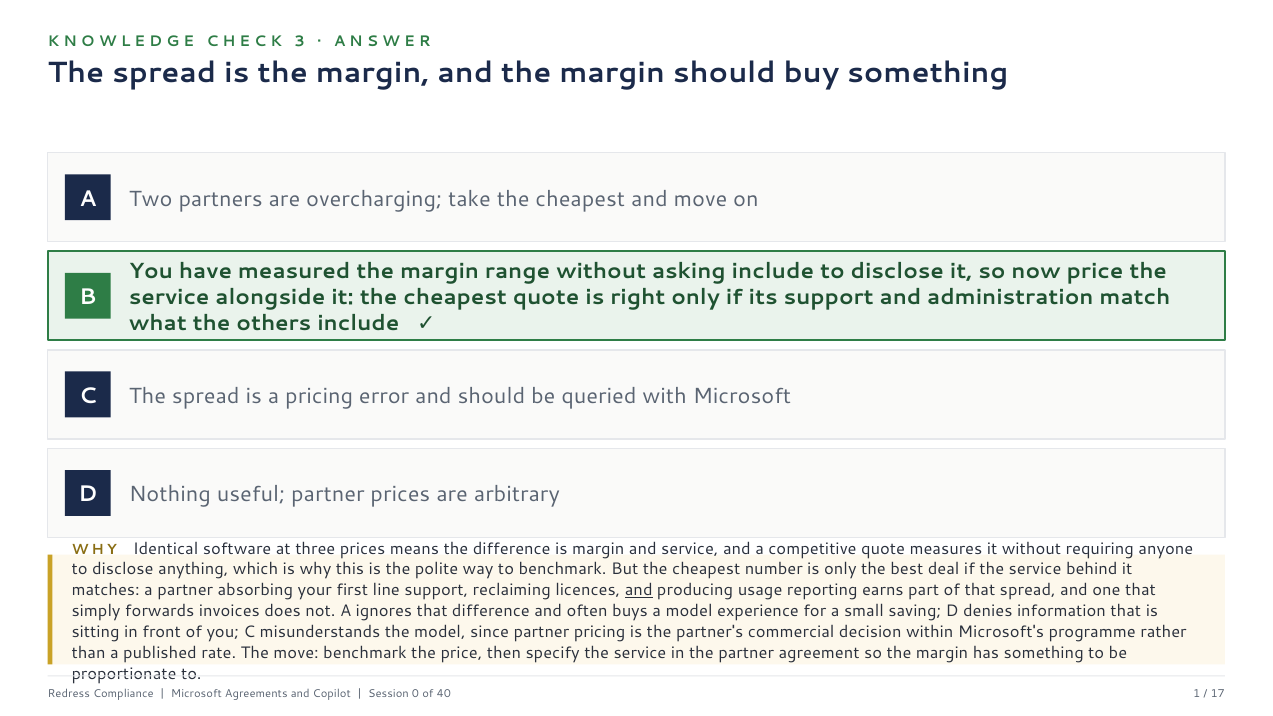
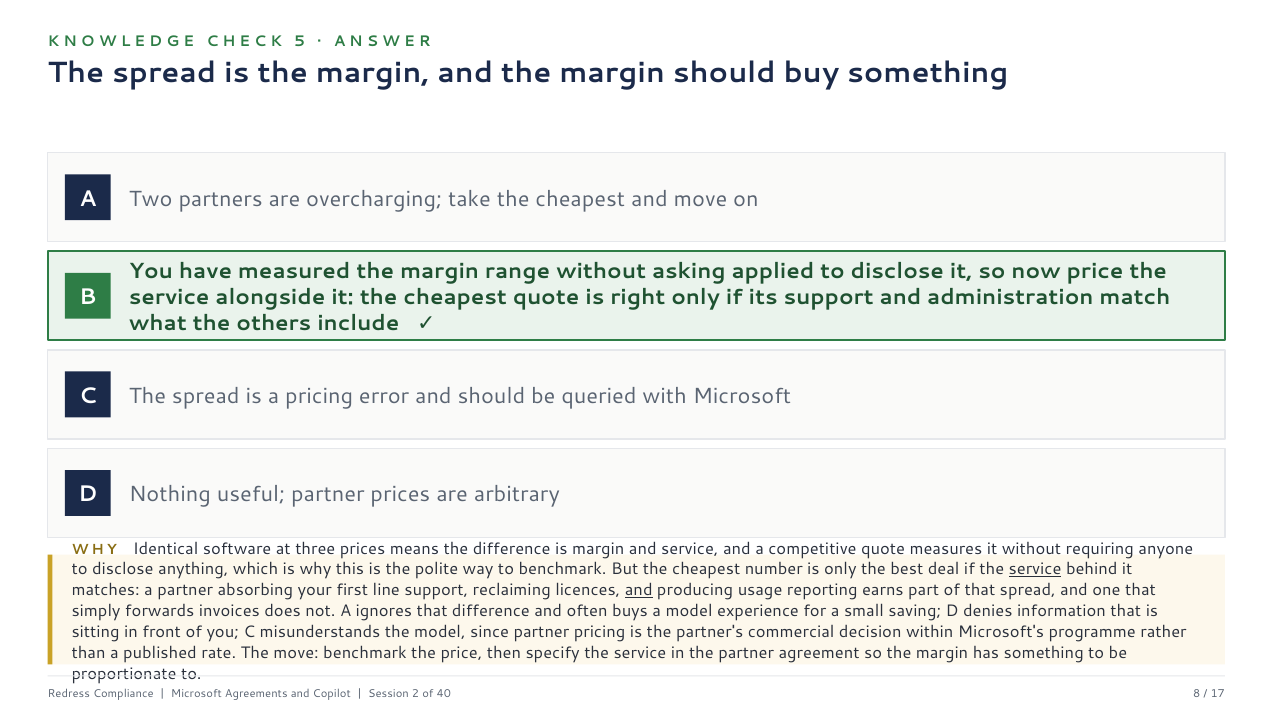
3: 3 -> 5
asking include: include -> applied
service at (1035, 570) underline: none -> present
0: 0 -> 2
1: 1 -> 8
